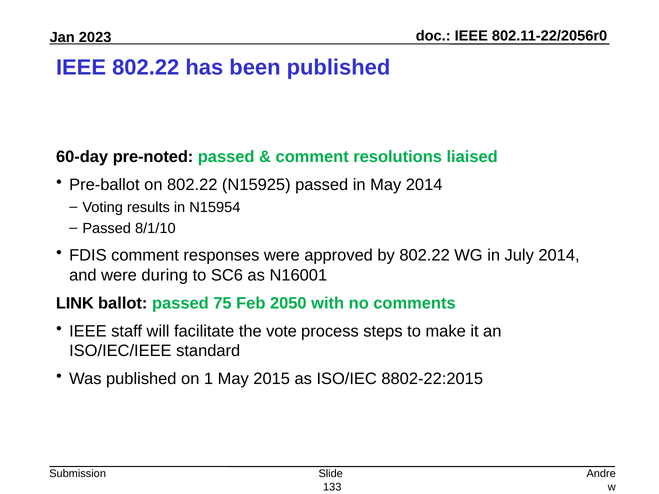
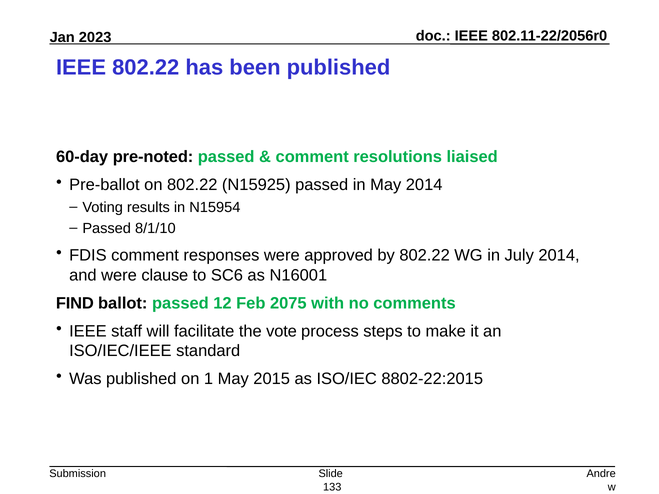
during: during -> clause
LINK: LINK -> FIND
75: 75 -> 12
2050: 2050 -> 2075
